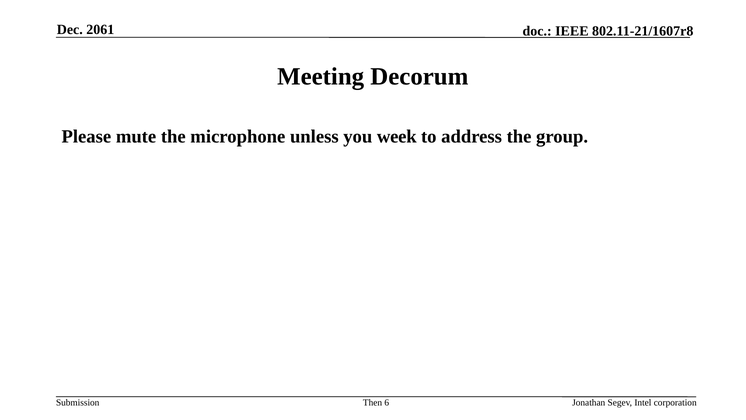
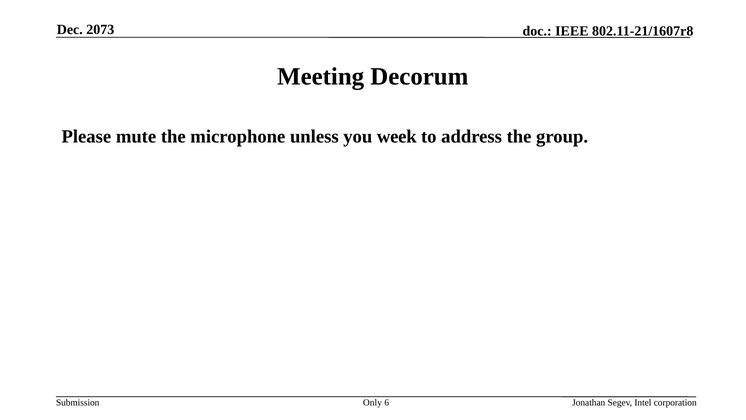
2061: 2061 -> 2073
Then: Then -> Only
